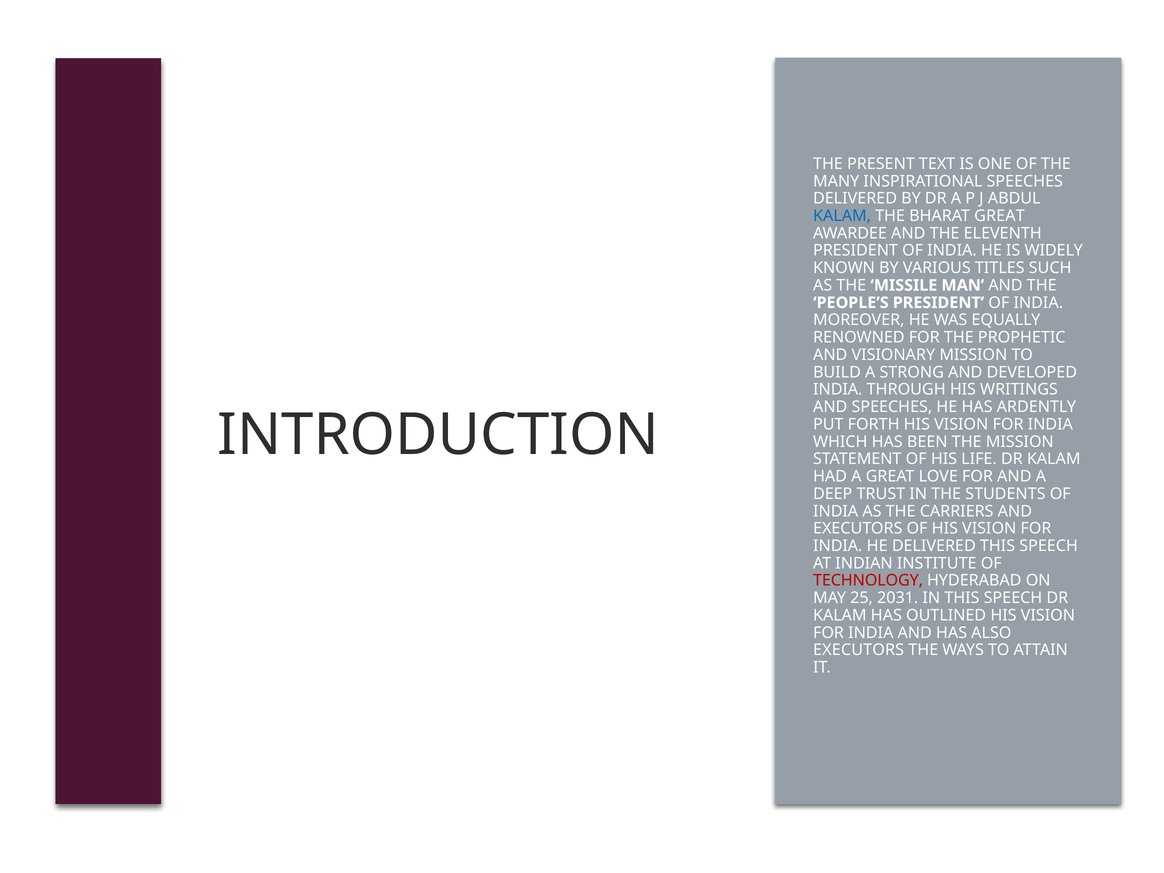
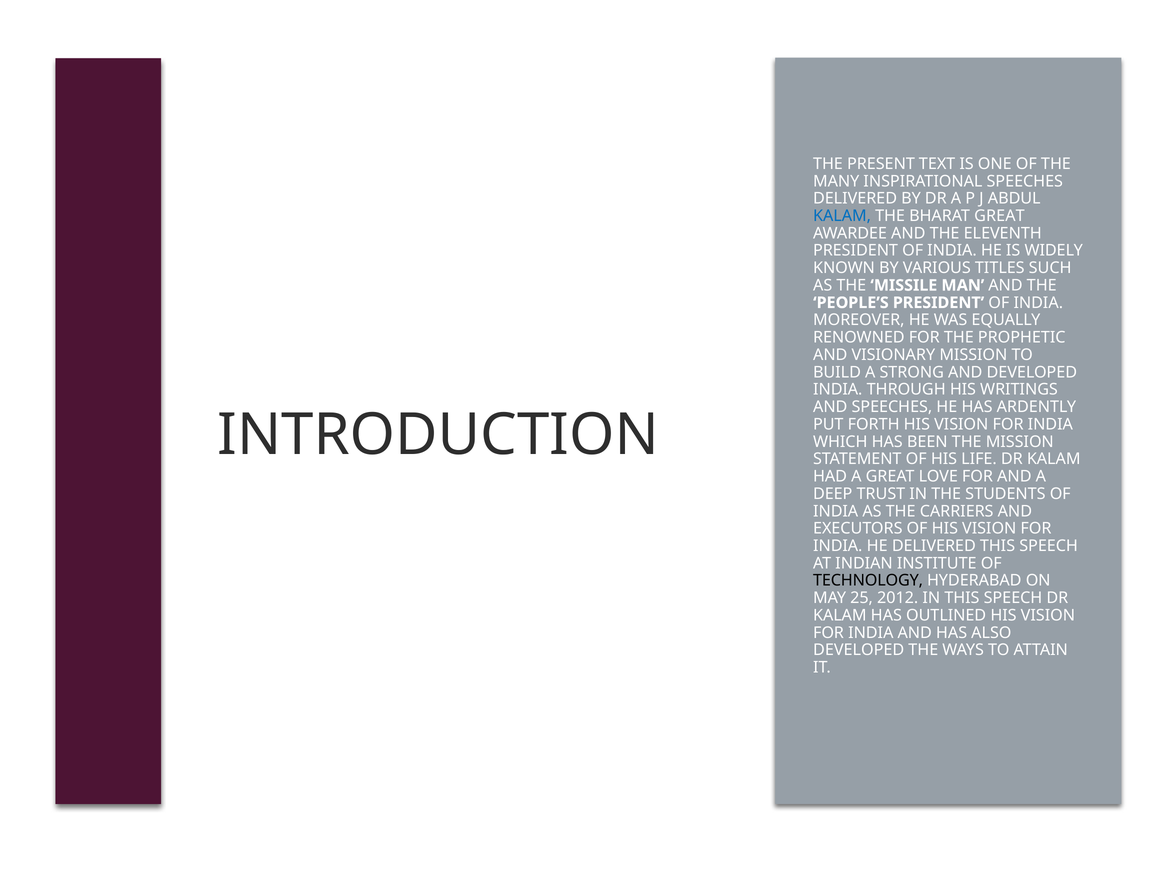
TECHNOLOGY colour: red -> black
2031: 2031 -> 2012
EXECUTORS at (859, 650): EXECUTORS -> DEVELOPED
